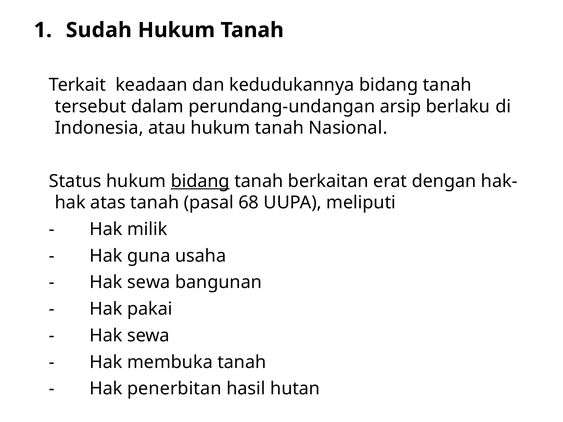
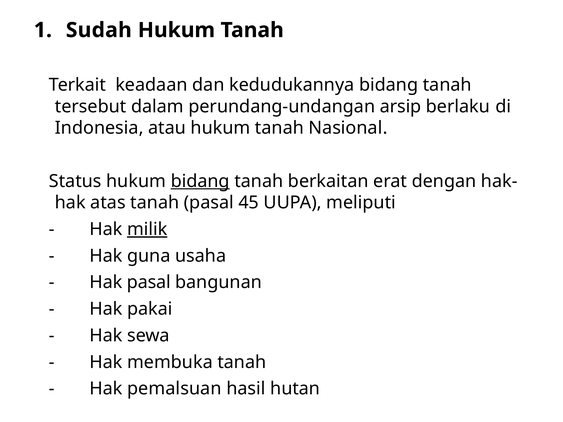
68: 68 -> 45
milik underline: none -> present
sewa at (149, 283): sewa -> pasal
penerbitan: penerbitan -> pemalsuan
